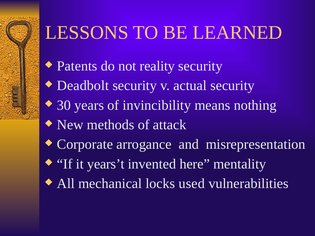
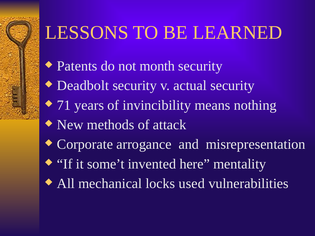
reality: reality -> month
30: 30 -> 71
years’t: years’t -> some’t
